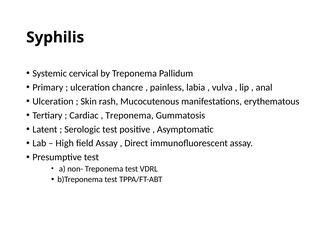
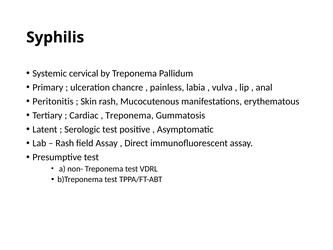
Ulceration at (53, 101): Ulceration -> Peritonitis
High at (65, 143): High -> Rash
